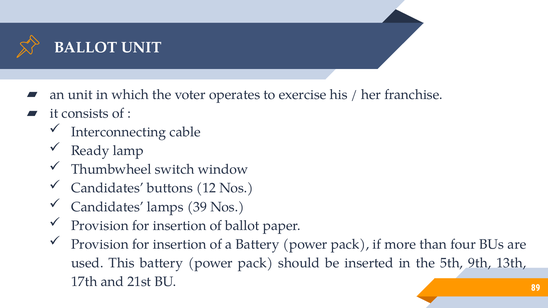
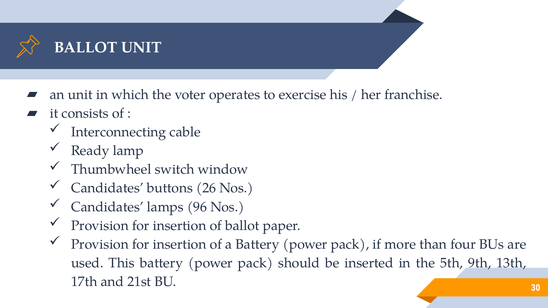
12: 12 -> 26
39: 39 -> 96
89: 89 -> 30
